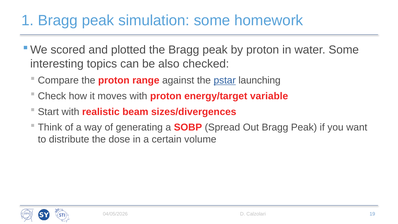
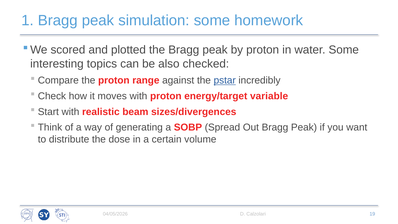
launching: launching -> incredibly
